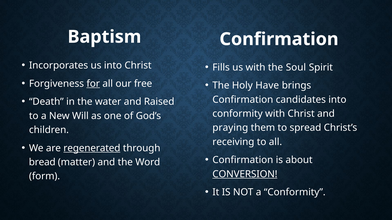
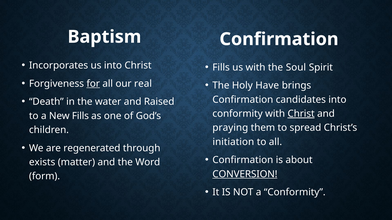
free: free -> real
Christ at (301, 114) underline: none -> present
New Will: Will -> Fills
receiving: receiving -> initiation
regenerated underline: present -> none
bread: bread -> exists
